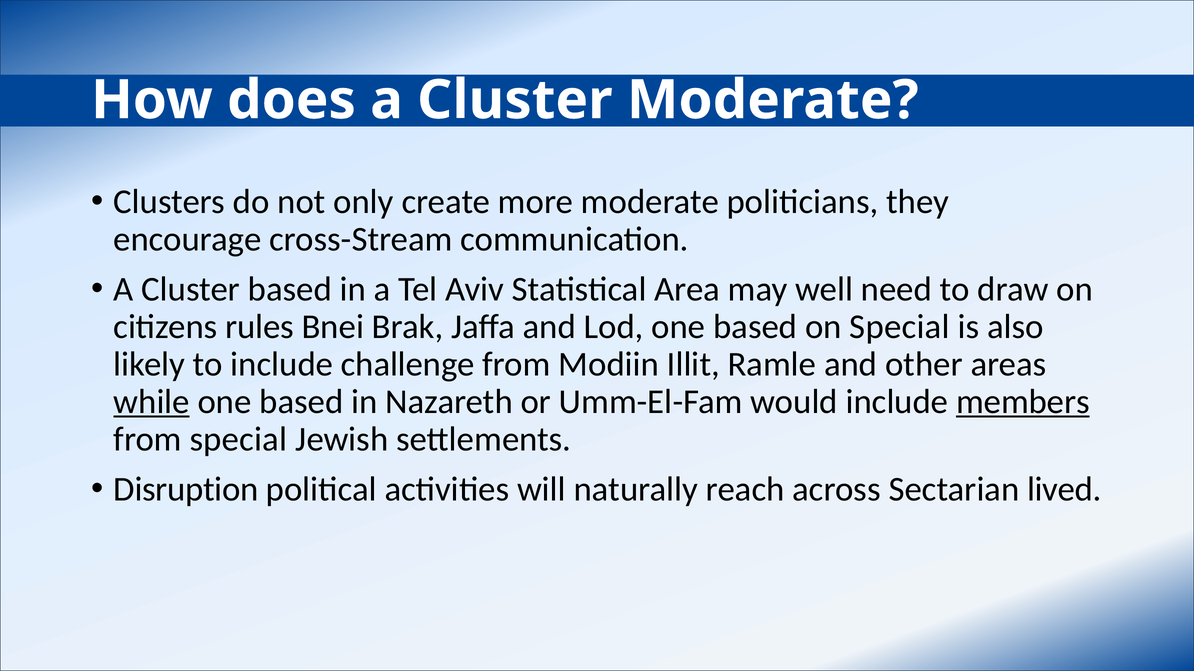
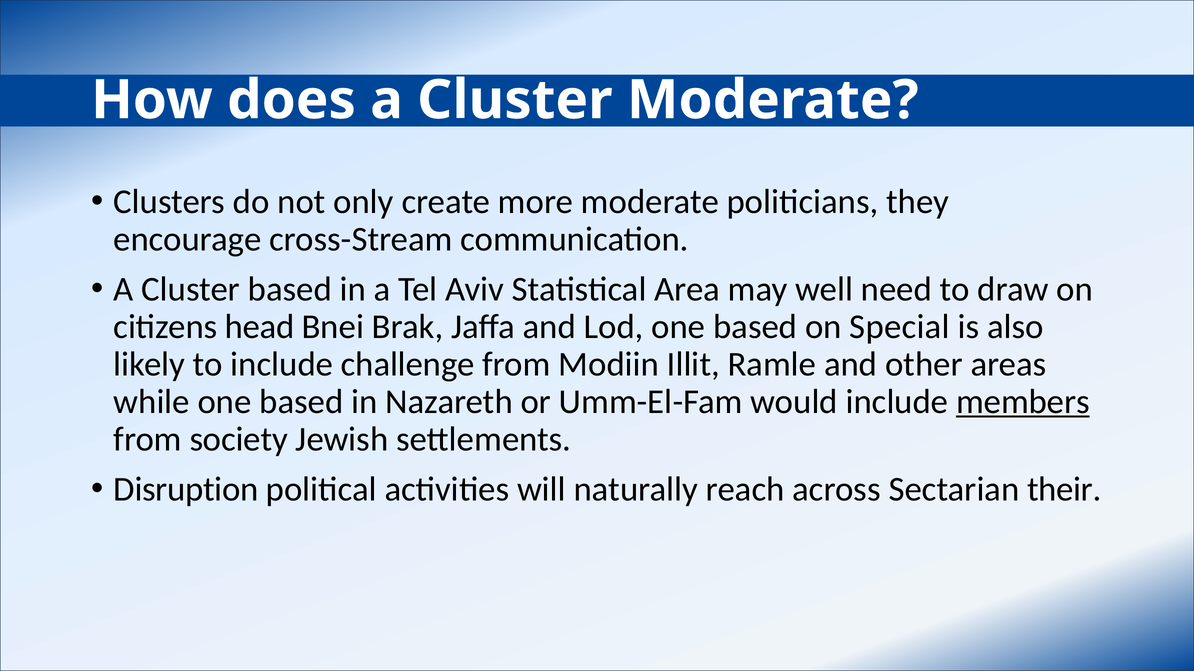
rules: rules -> head
while underline: present -> none
from special: special -> society
lived: lived -> their
